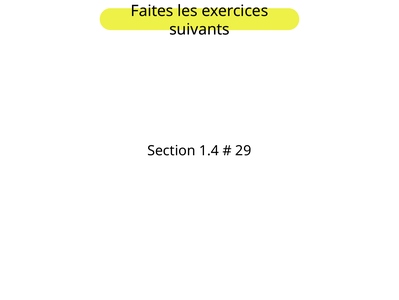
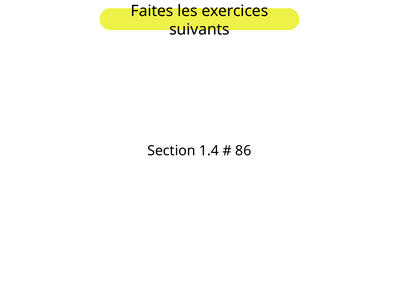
29: 29 -> 86
